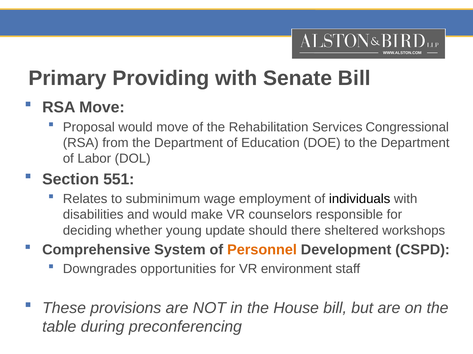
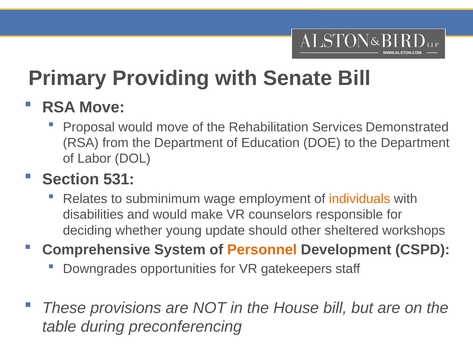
Congressional: Congressional -> Demonstrated
551: 551 -> 531
individuals colour: black -> orange
there: there -> other
environment: environment -> gatekeepers
